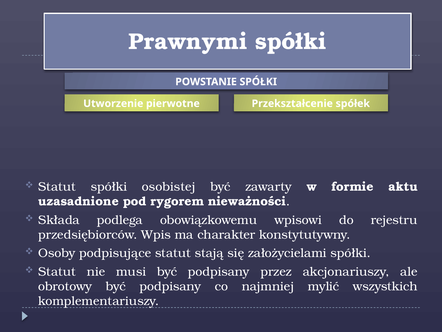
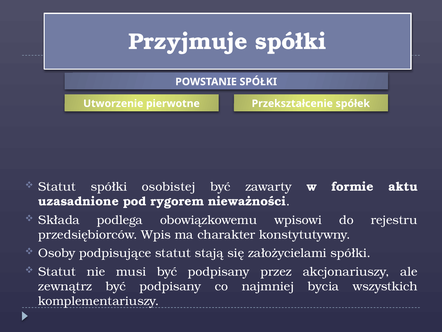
Prawnymi: Prawnymi -> Przyjmuje
obrotowy: obrotowy -> zewnątrz
mylić: mylić -> bycia
